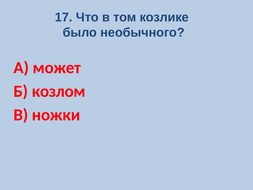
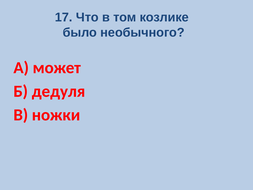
козлом: козлом -> дедуля
